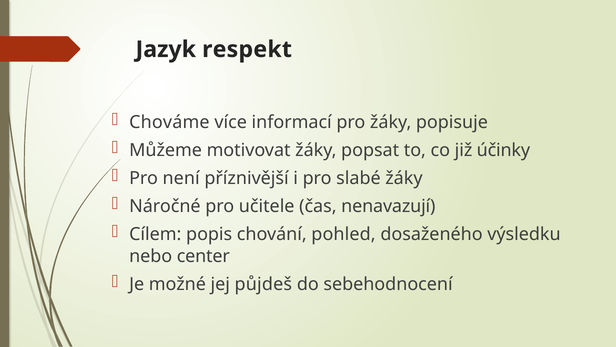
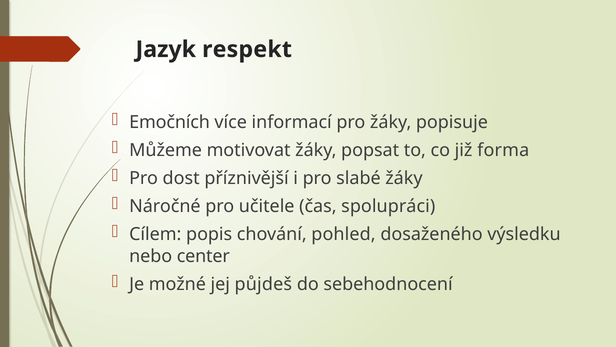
Chováme: Chováme -> Emočních
účinky: účinky -> forma
není: není -> dost
nenavazují: nenavazují -> spolupráci
